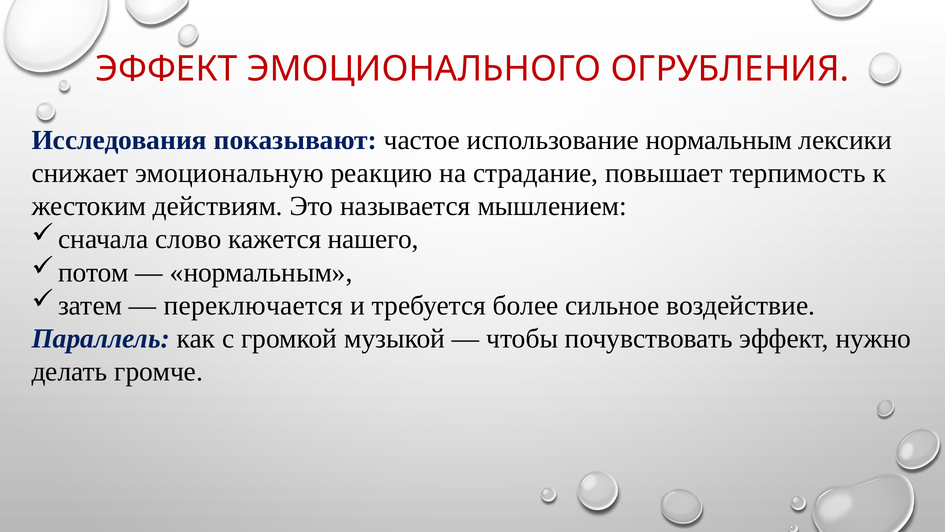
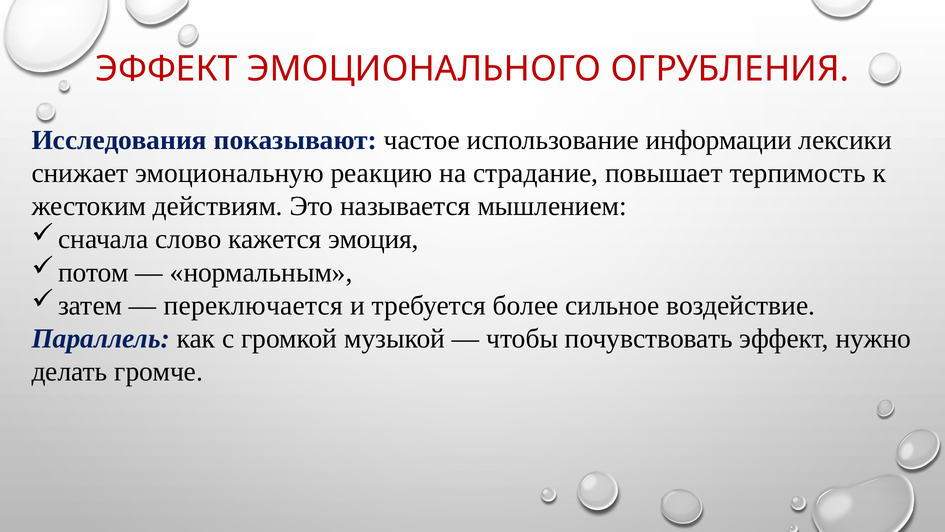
использование нормальным: нормальным -> информации
нашего: нашего -> эмоция
